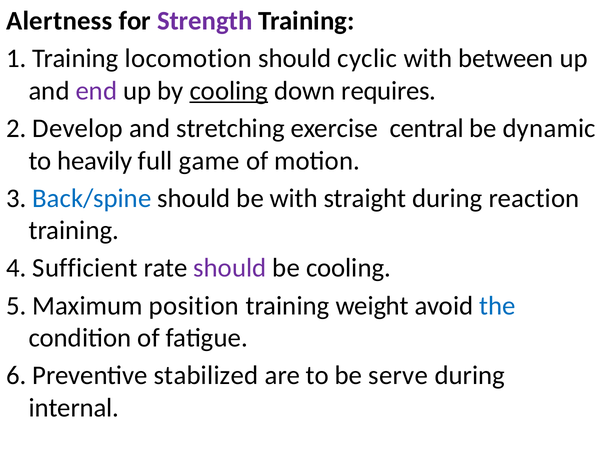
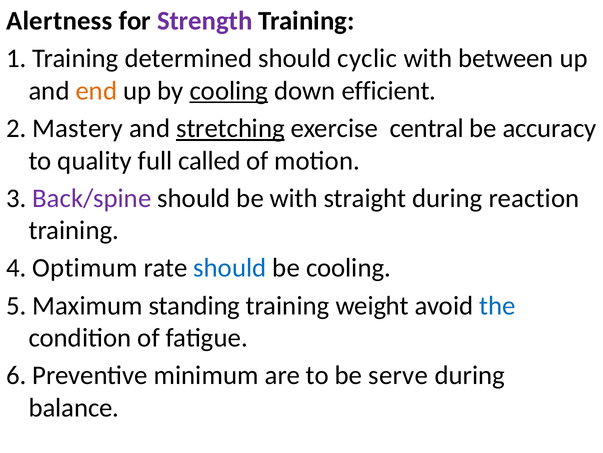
locomotion: locomotion -> determined
end colour: purple -> orange
requires: requires -> efficient
Develop: Develop -> Mastery
stretching underline: none -> present
dynamic: dynamic -> accuracy
heavily: heavily -> quality
game: game -> called
Back/spine colour: blue -> purple
Sufficient: Sufficient -> Optimum
should at (230, 268) colour: purple -> blue
position: position -> standing
stabilized: stabilized -> minimum
internal: internal -> balance
